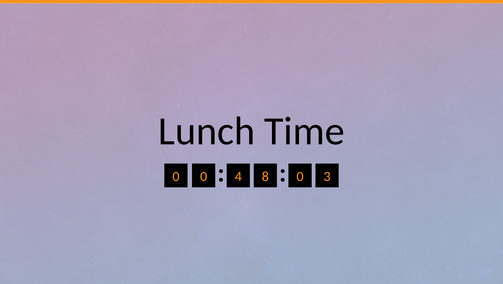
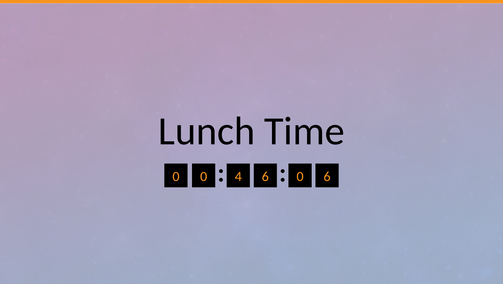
4 8: 8 -> 6
0 3: 3 -> 6
